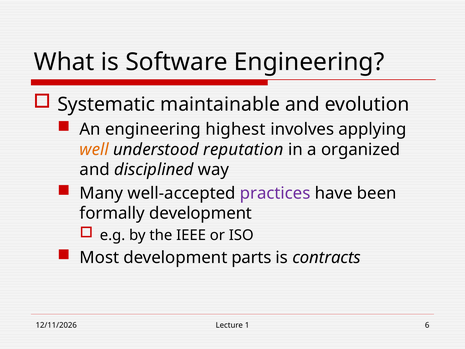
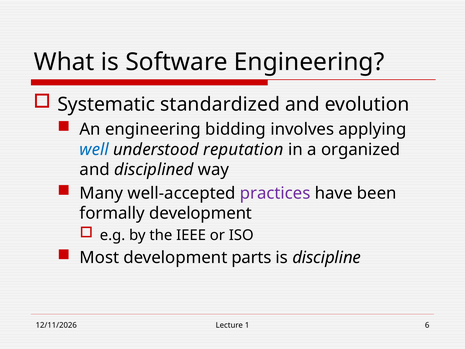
maintainable: maintainable -> standardized
highest: highest -> bidding
well colour: orange -> blue
contracts: contracts -> discipline
